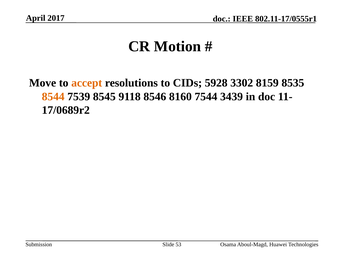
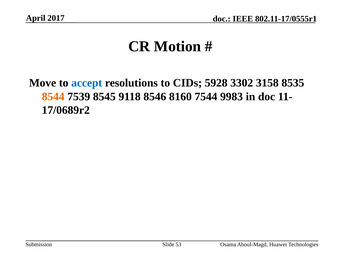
accept colour: orange -> blue
8159: 8159 -> 3158
3439: 3439 -> 9983
